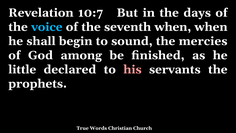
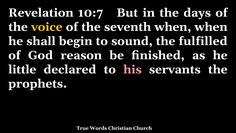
voice colour: light blue -> yellow
mercies: mercies -> fulfilled
among: among -> reason
